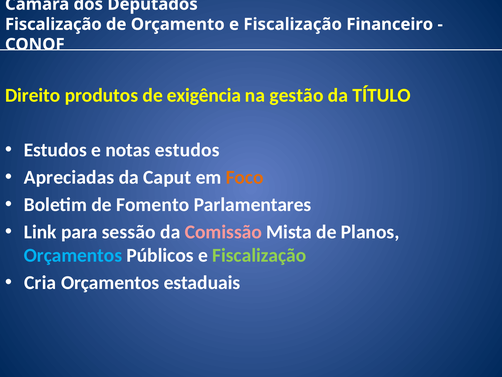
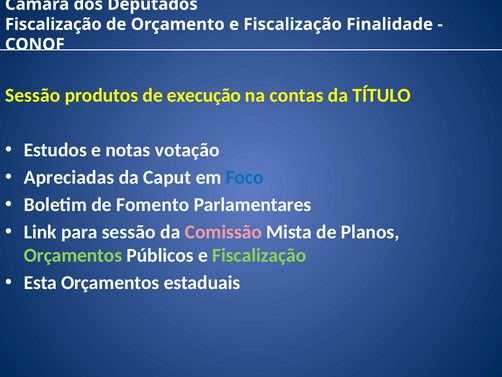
Financeiro: Financeiro -> Finalidade
Direito at (33, 95): Direito -> Sessão
exigência: exigência -> execução
gestão: gestão -> contas
notas estudos: estudos -> votação
Foco colour: orange -> blue
Orçamentos at (73, 255) colour: light blue -> light green
Cria: Cria -> Esta
